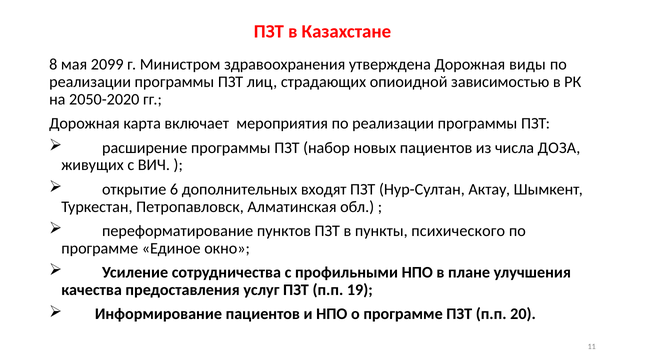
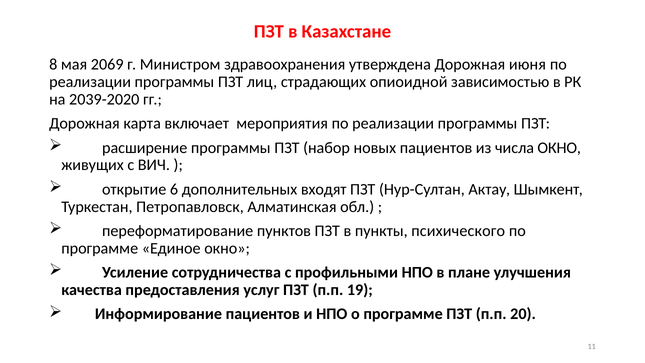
2099: 2099 -> 2069
виды: виды -> июня
2050-2020: 2050-2020 -> 2039-2020
числа ДОЗА: ДОЗА -> ОКНО
